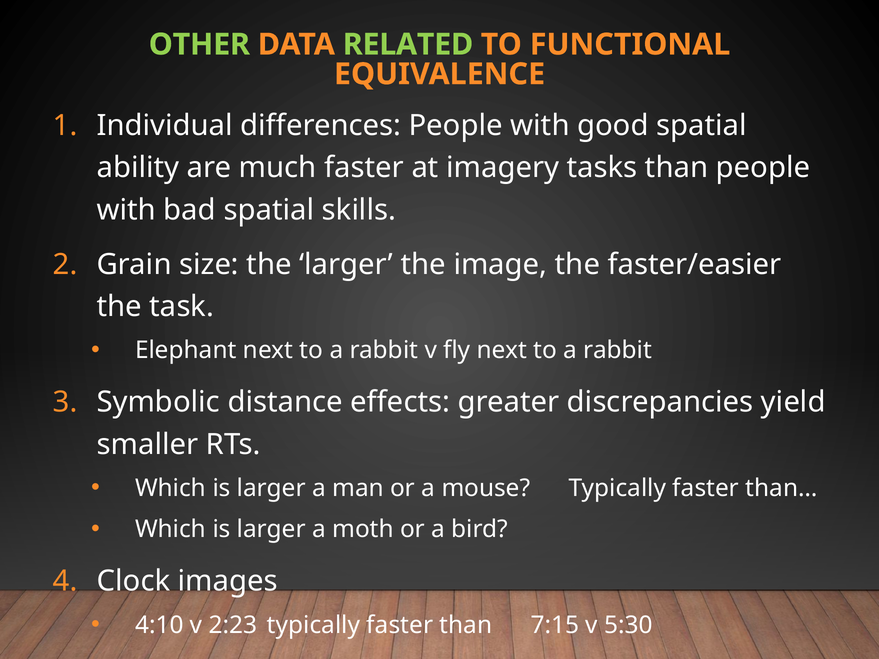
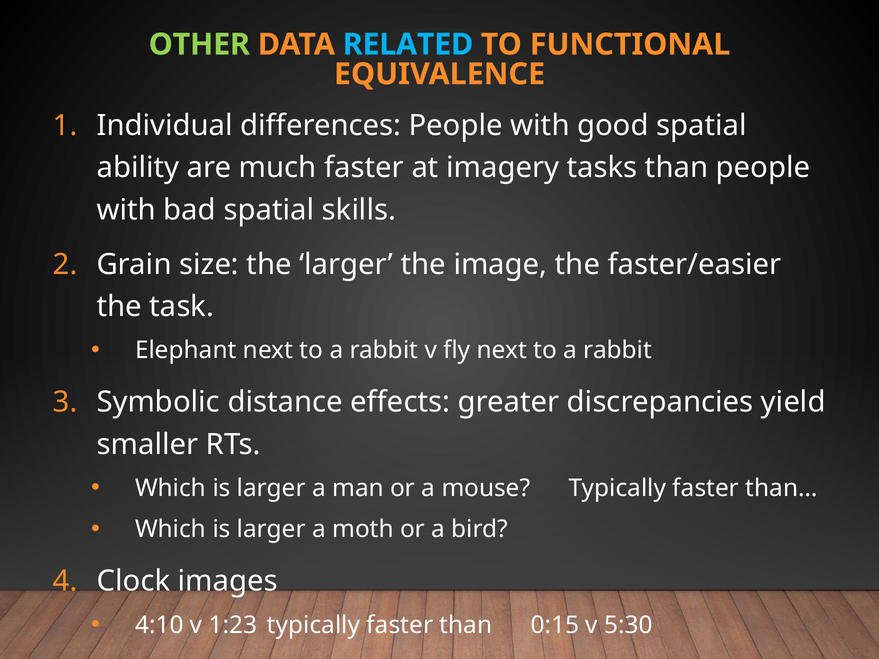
RELATED colour: light green -> light blue
2:23: 2:23 -> 1:23
7:15: 7:15 -> 0:15
